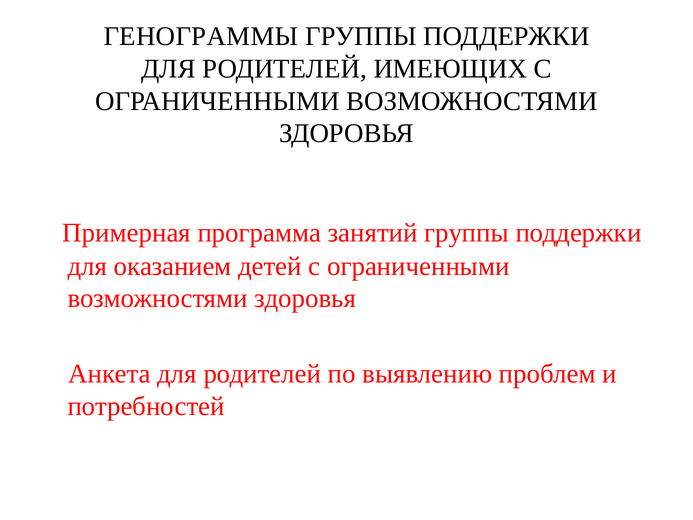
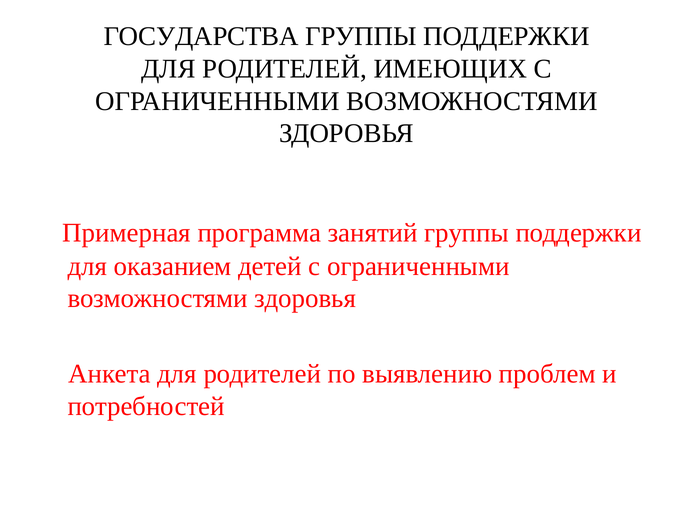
ГЕНОГРАММЫ: ГЕНОГРАММЫ -> ГОСУДАРСТВА
